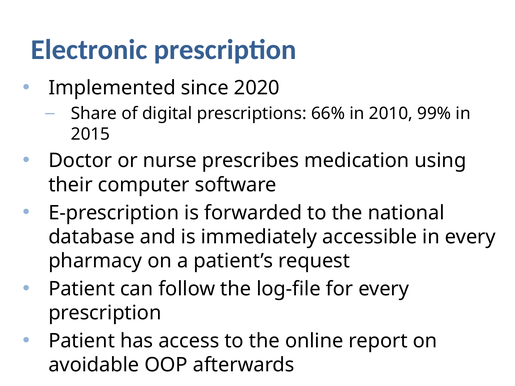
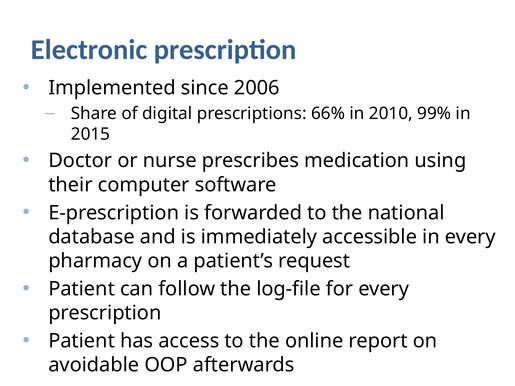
2020: 2020 -> 2006
